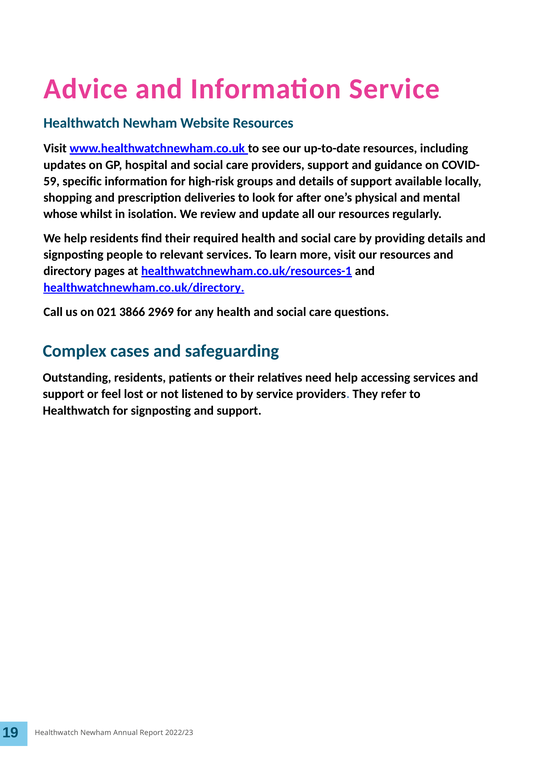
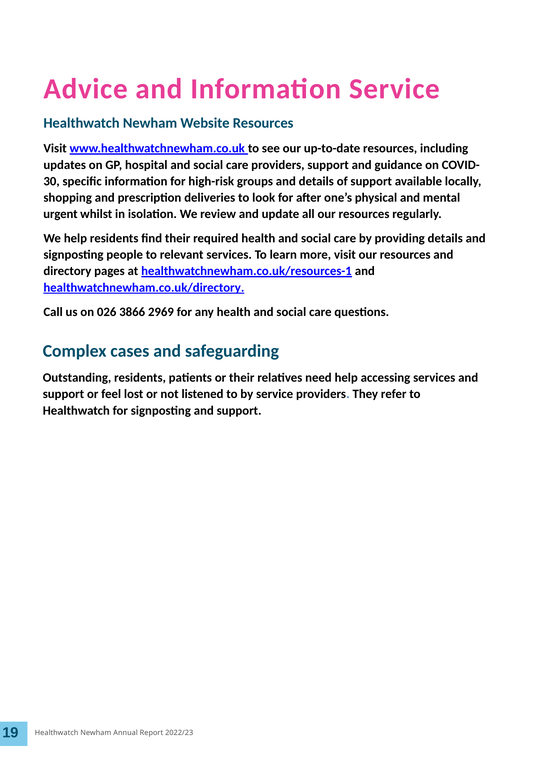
59: 59 -> 30
whose: whose -> urgent
021: 021 -> 026
